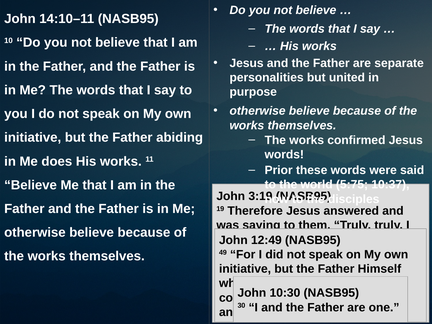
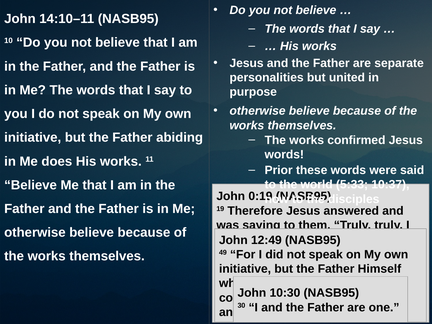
5:75: 5:75 -> 5:33
3:19: 3:19 -> 0:19
